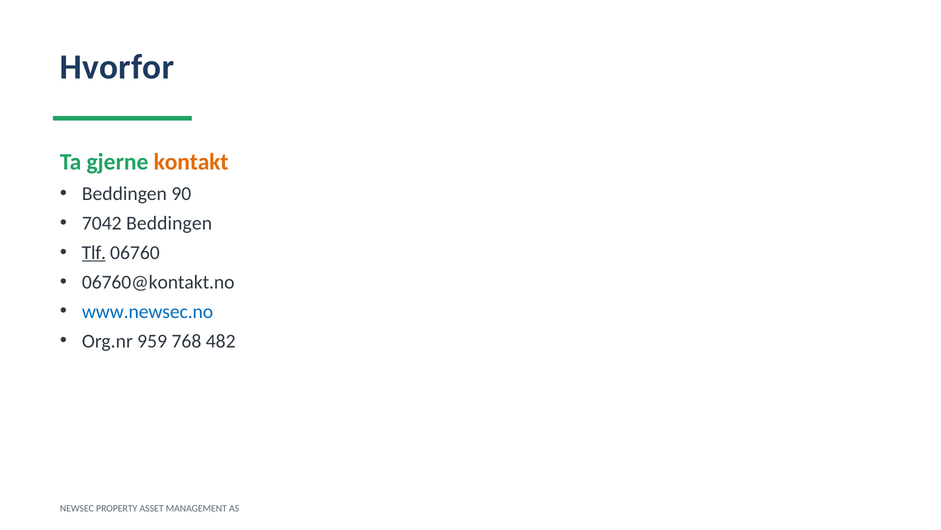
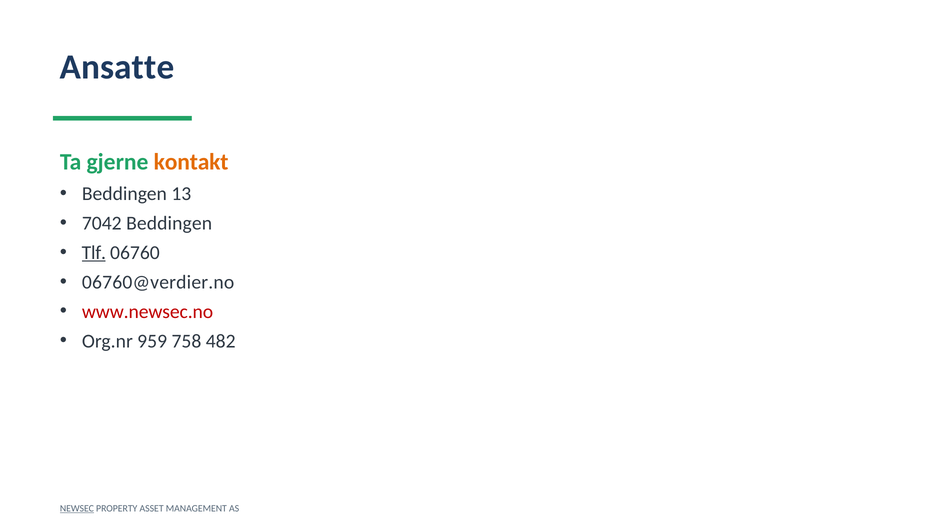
Hvorfor: Hvorfor -> Ansatte
90: 90 -> 13
06760@kontakt.no: 06760@kontakt.no -> 06760@verdier.no
www.newsec.no colour: blue -> red
768: 768 -> 758
NEWSEC underline: none -> present
